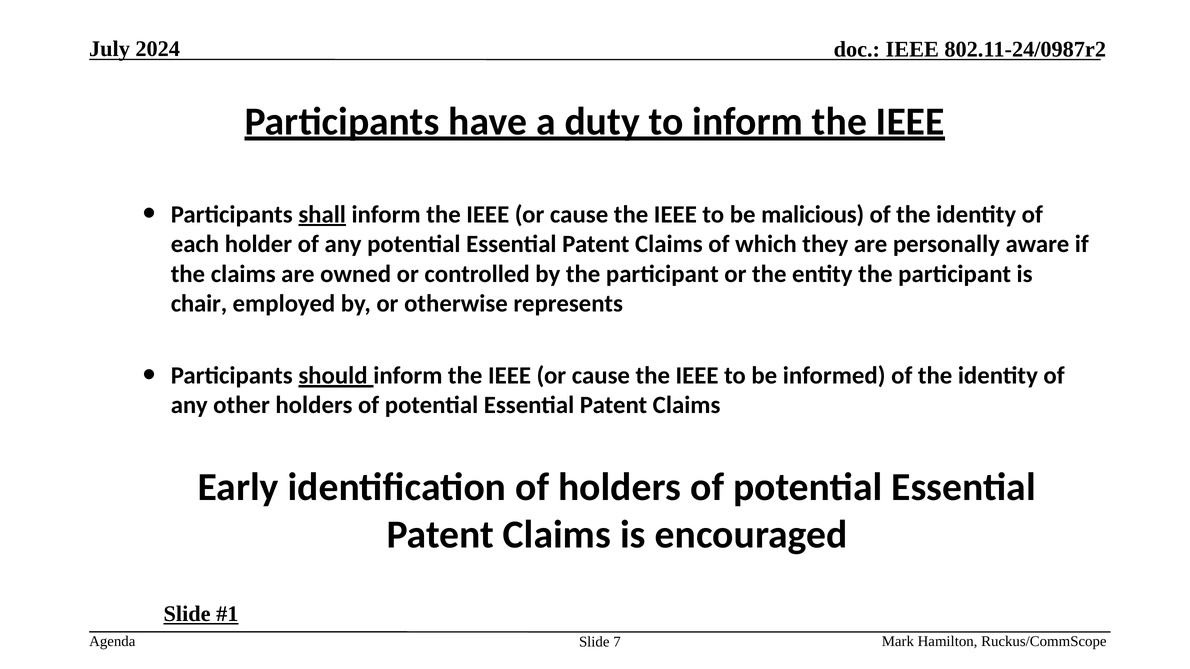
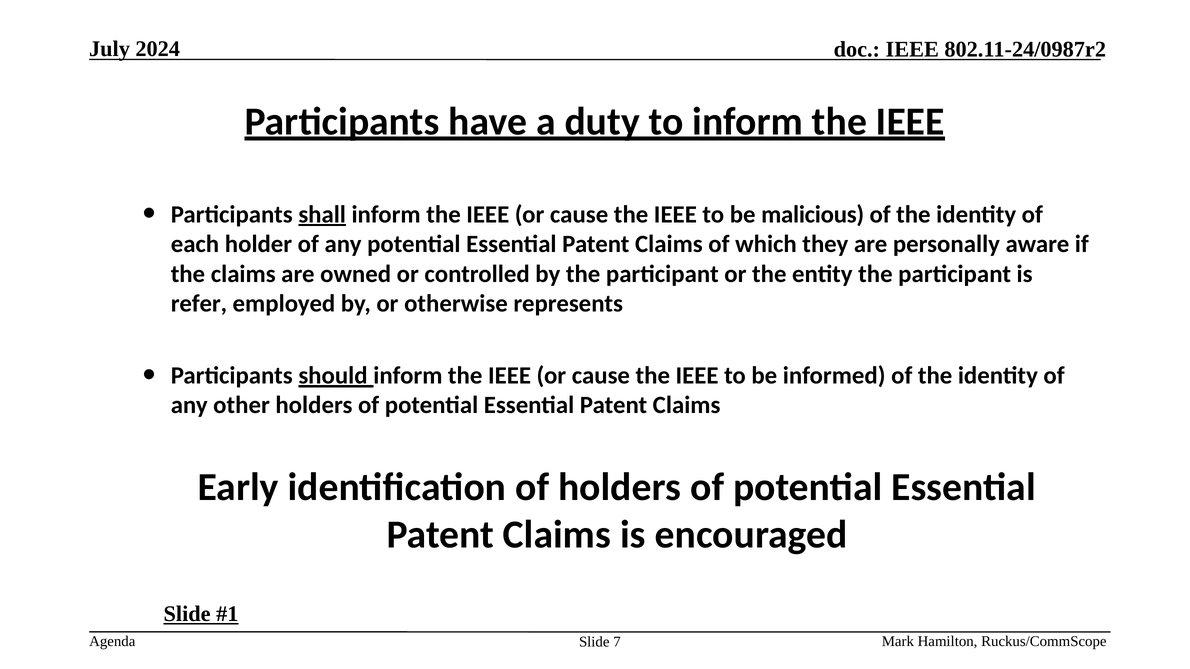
chair: chair -> refer
